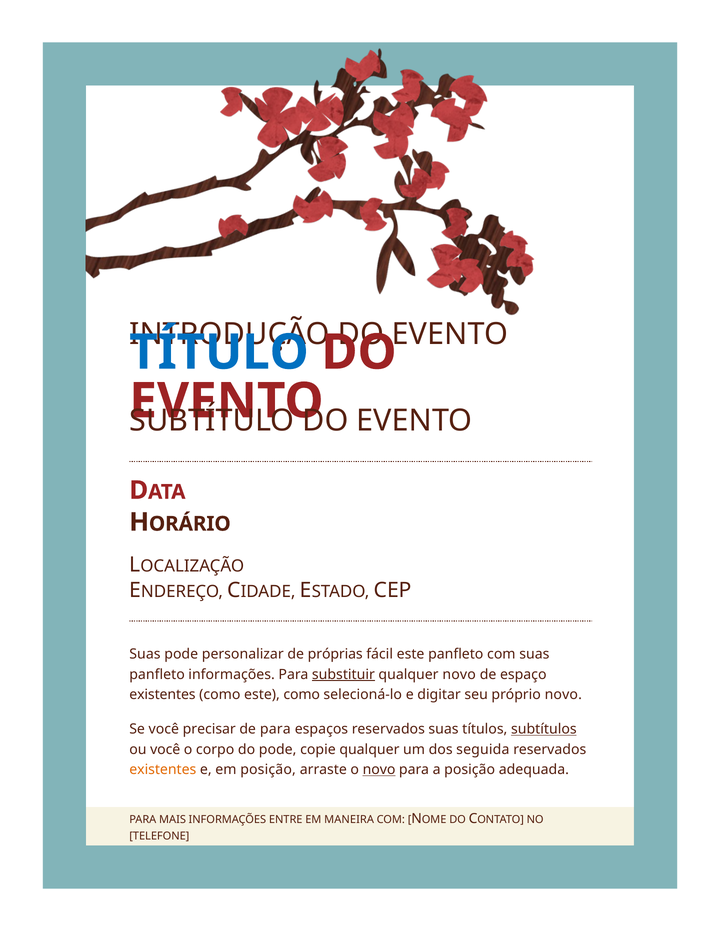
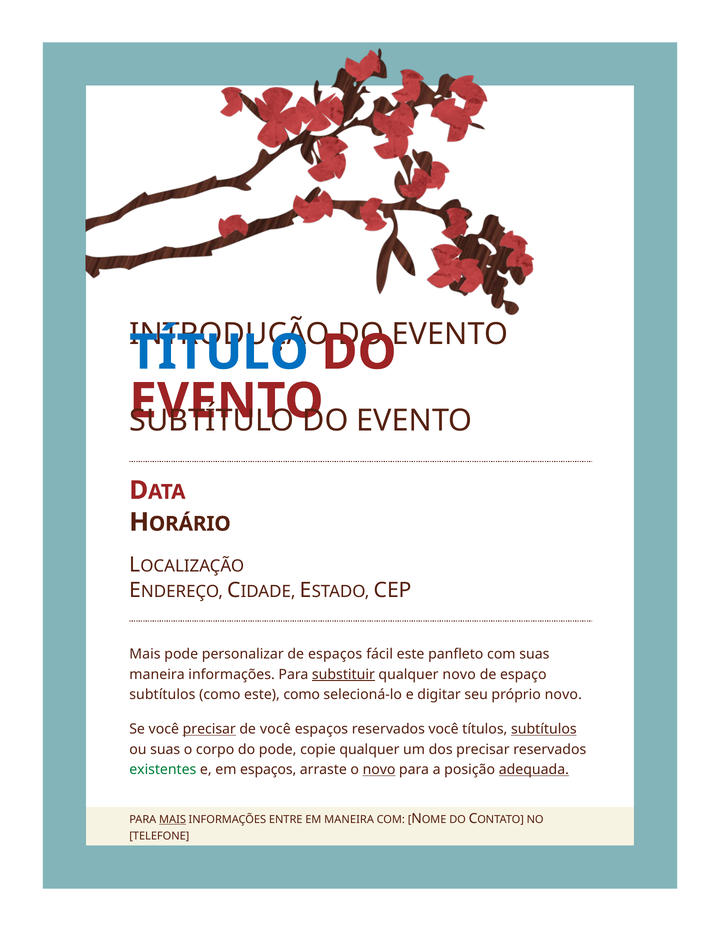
Suas at (145, 655): Suas -> Mais
de próprias: próprias -> espaços
panfleto at (157, 675): panfleto -> maneira
existentes at (162, 695): existentes -> subtítulos
precisar at (209, 730) underline: none -> present
de para: para -> você
reservados suas: suas -> você
ou você: você -> suas
dos seguida: seguida -> precisar
existentes at (163, 770) colour: orange -> green
em posição: posição -> espaços
adequada underline: none -> present
MAIS at (173, 820) underline: none -> present
